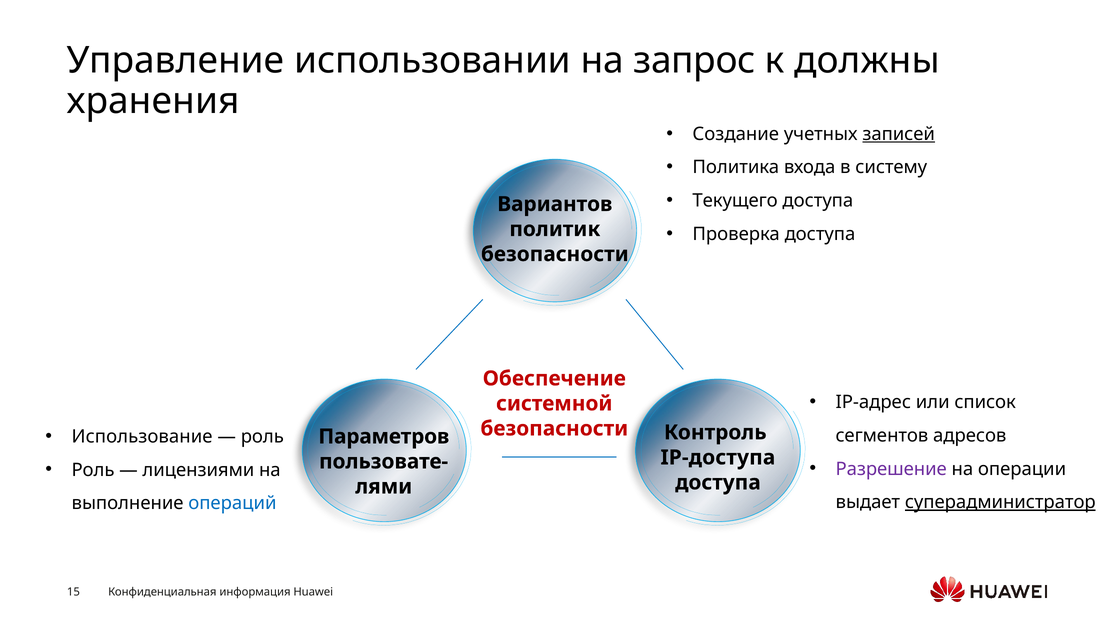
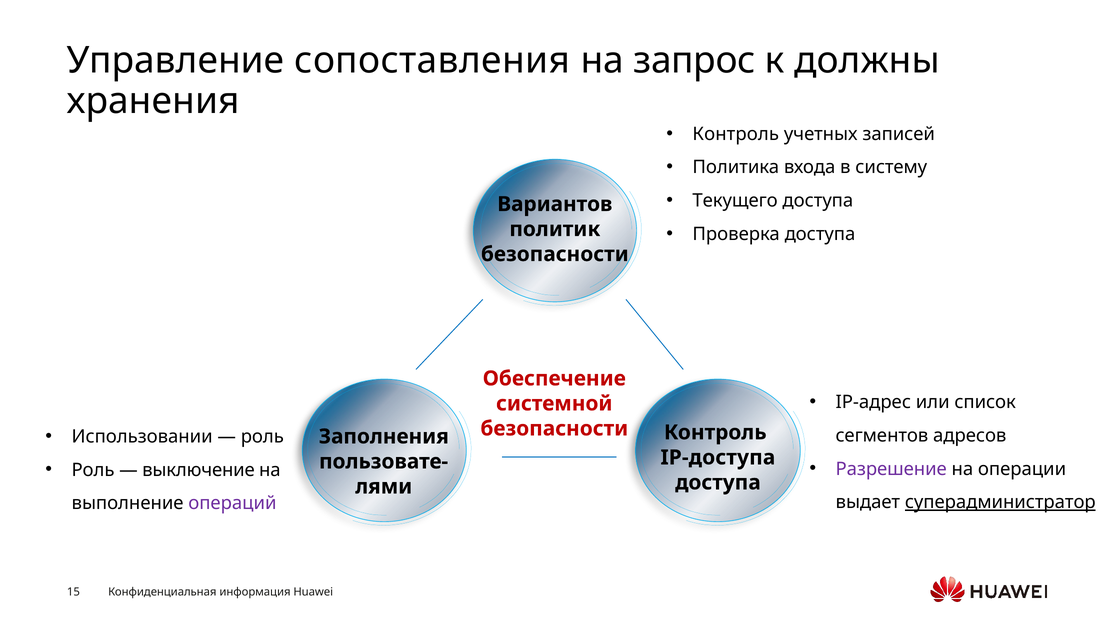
использовании: использовании -> сопоставления
Создание at (736, 134): Создание -> Контроль
записей underline: present -> none
Использование: Использование -> Использовании
Параметров: Параметров -> Заполнения
лицензиями: лицензиями -> выключение
операций colour: blue -> purple
